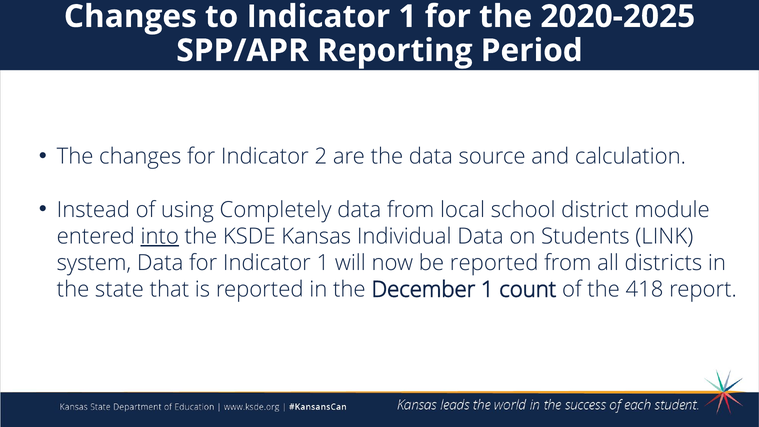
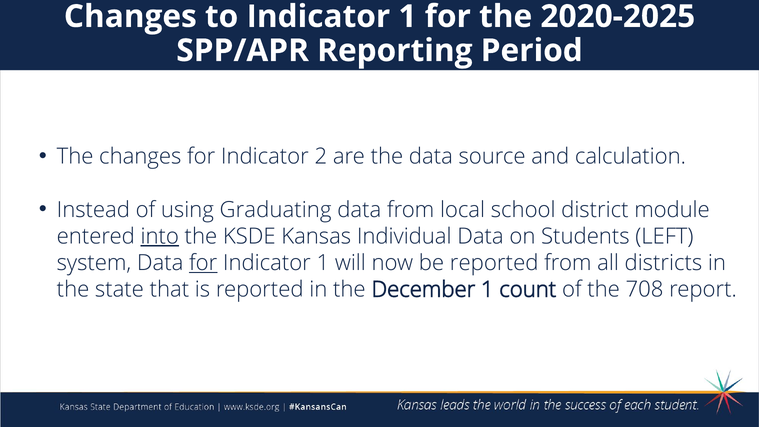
Completely: Completely -> Graduating
LINK: LINK -> LEFT
for at (203, 263) underline: none -> present
418: 418 -> 708
